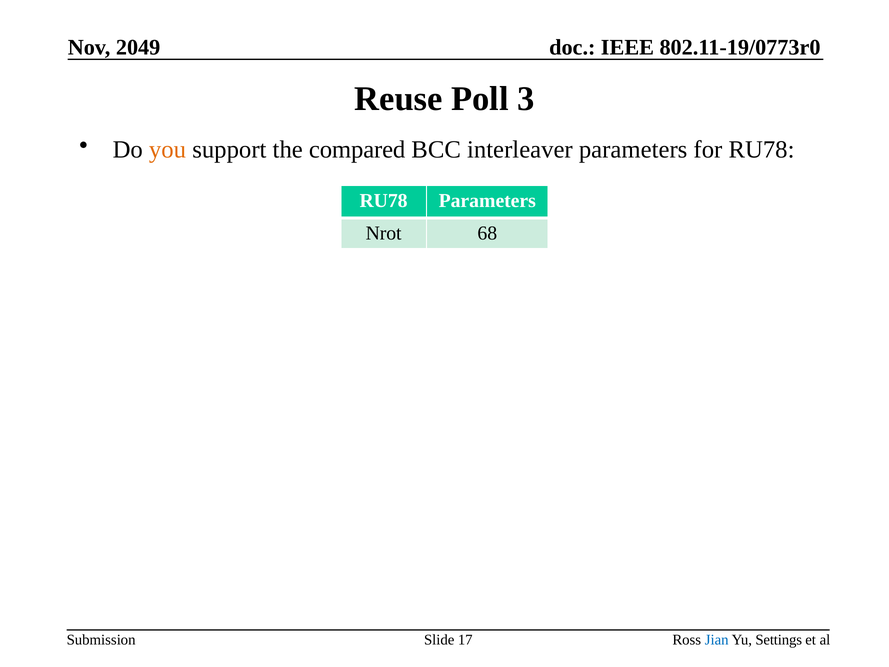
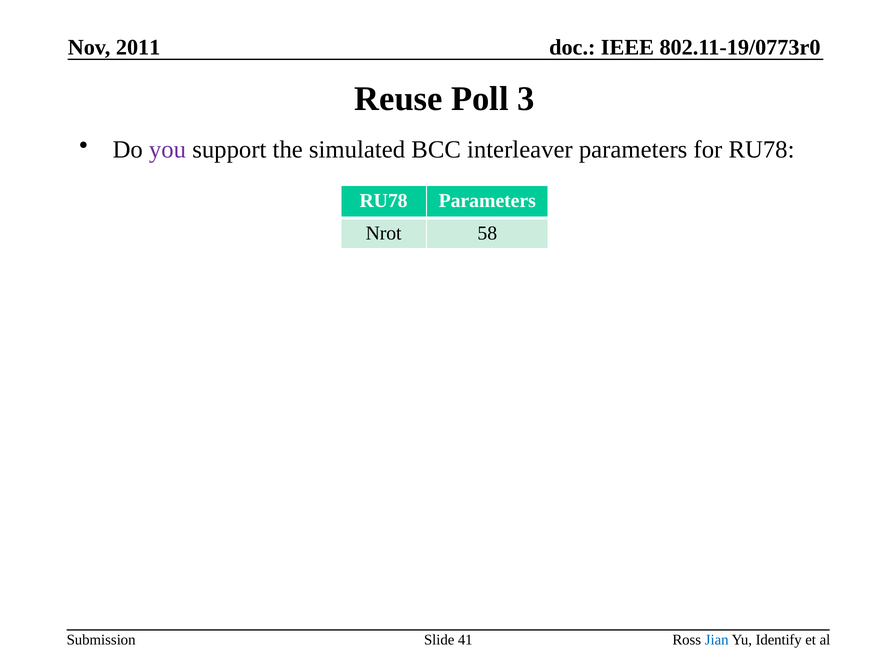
2049: 2049 -> 2011
you colour: orange -> purple
compared: compared -> simulated
68: 68 -> 58
17: 17 -> 41
Settings: Settings -> Identify
